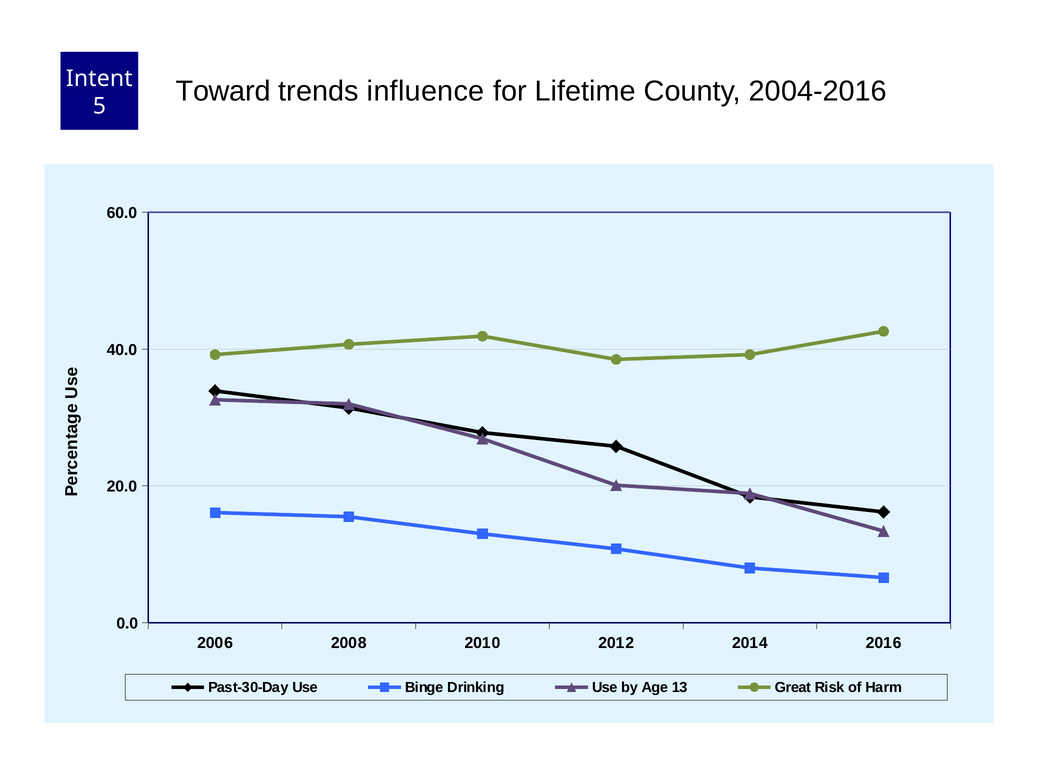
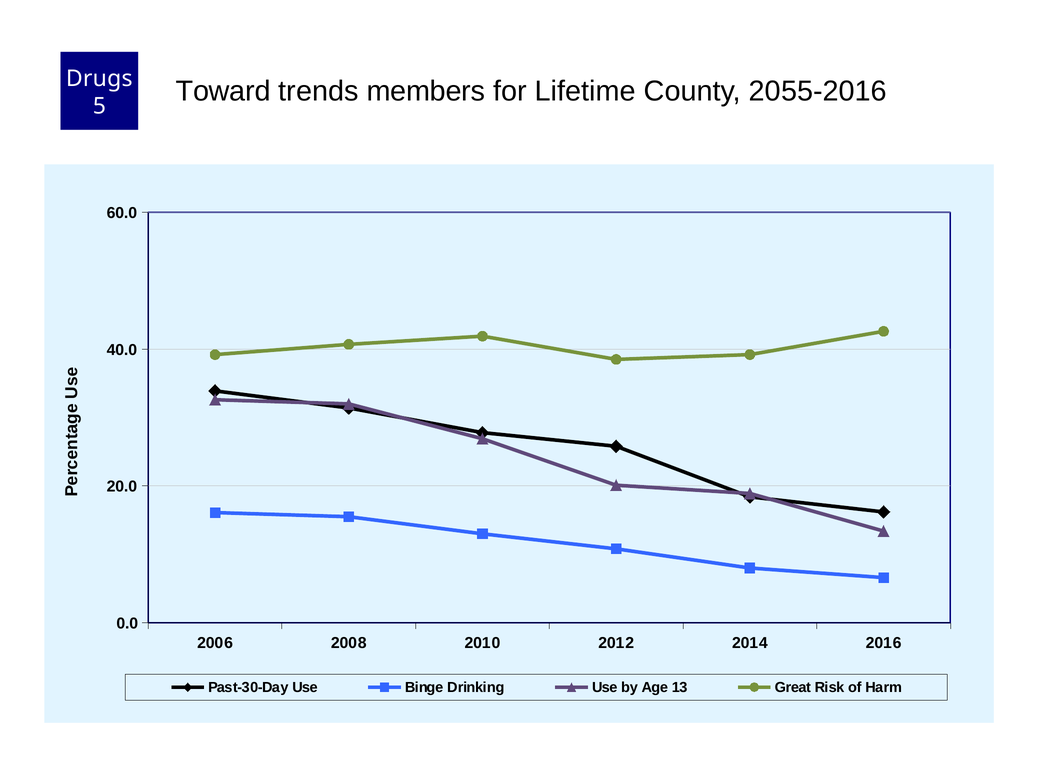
Intent: Intent -> Drugs
influence: influence -> members
2004-2016: 2004-2016 -> 2055-2016
